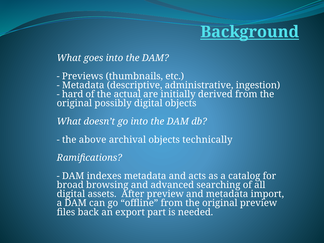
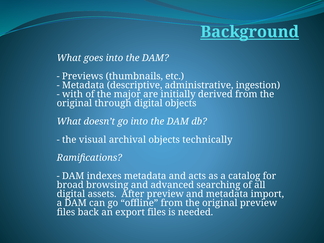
hard: hard -> with
actual: actual -> major
possibly: possibly -> through
above: above -> visual
export part: part -> files
